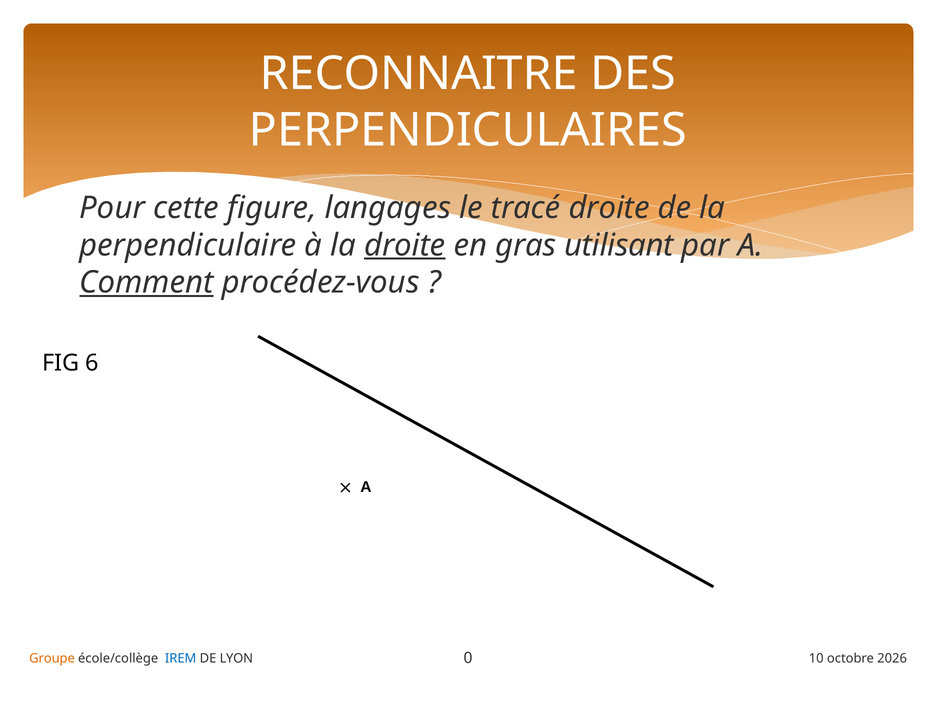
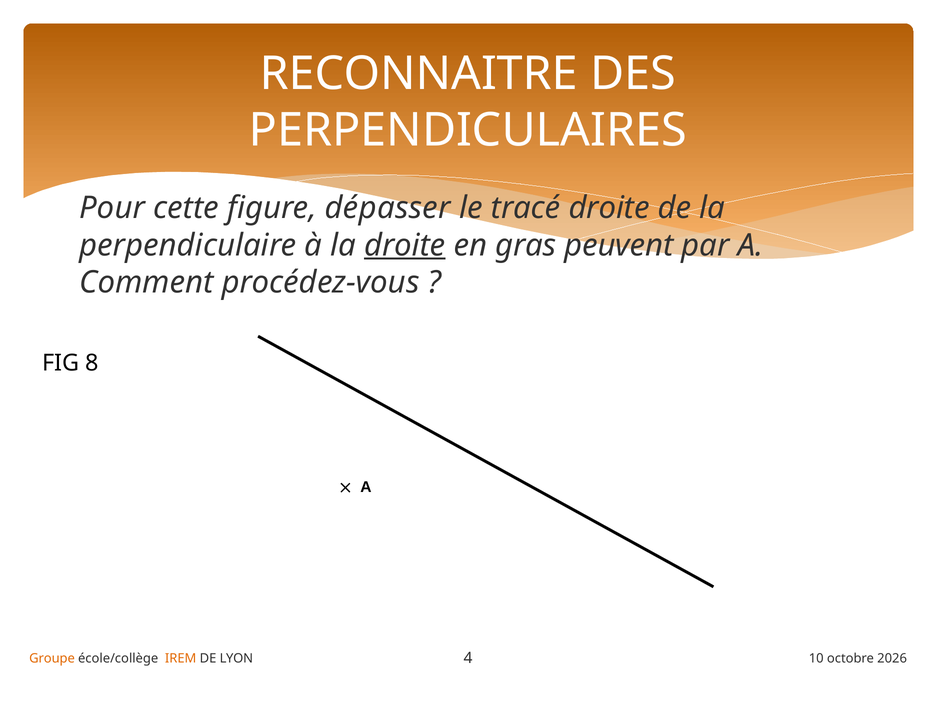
langages: langages -> dépasser
utilisant: utilisant -> peuvent
Comment underline: present -> none
6: 6 -> 8
IREM colour: blue -> orange
0: 0 -> 4
